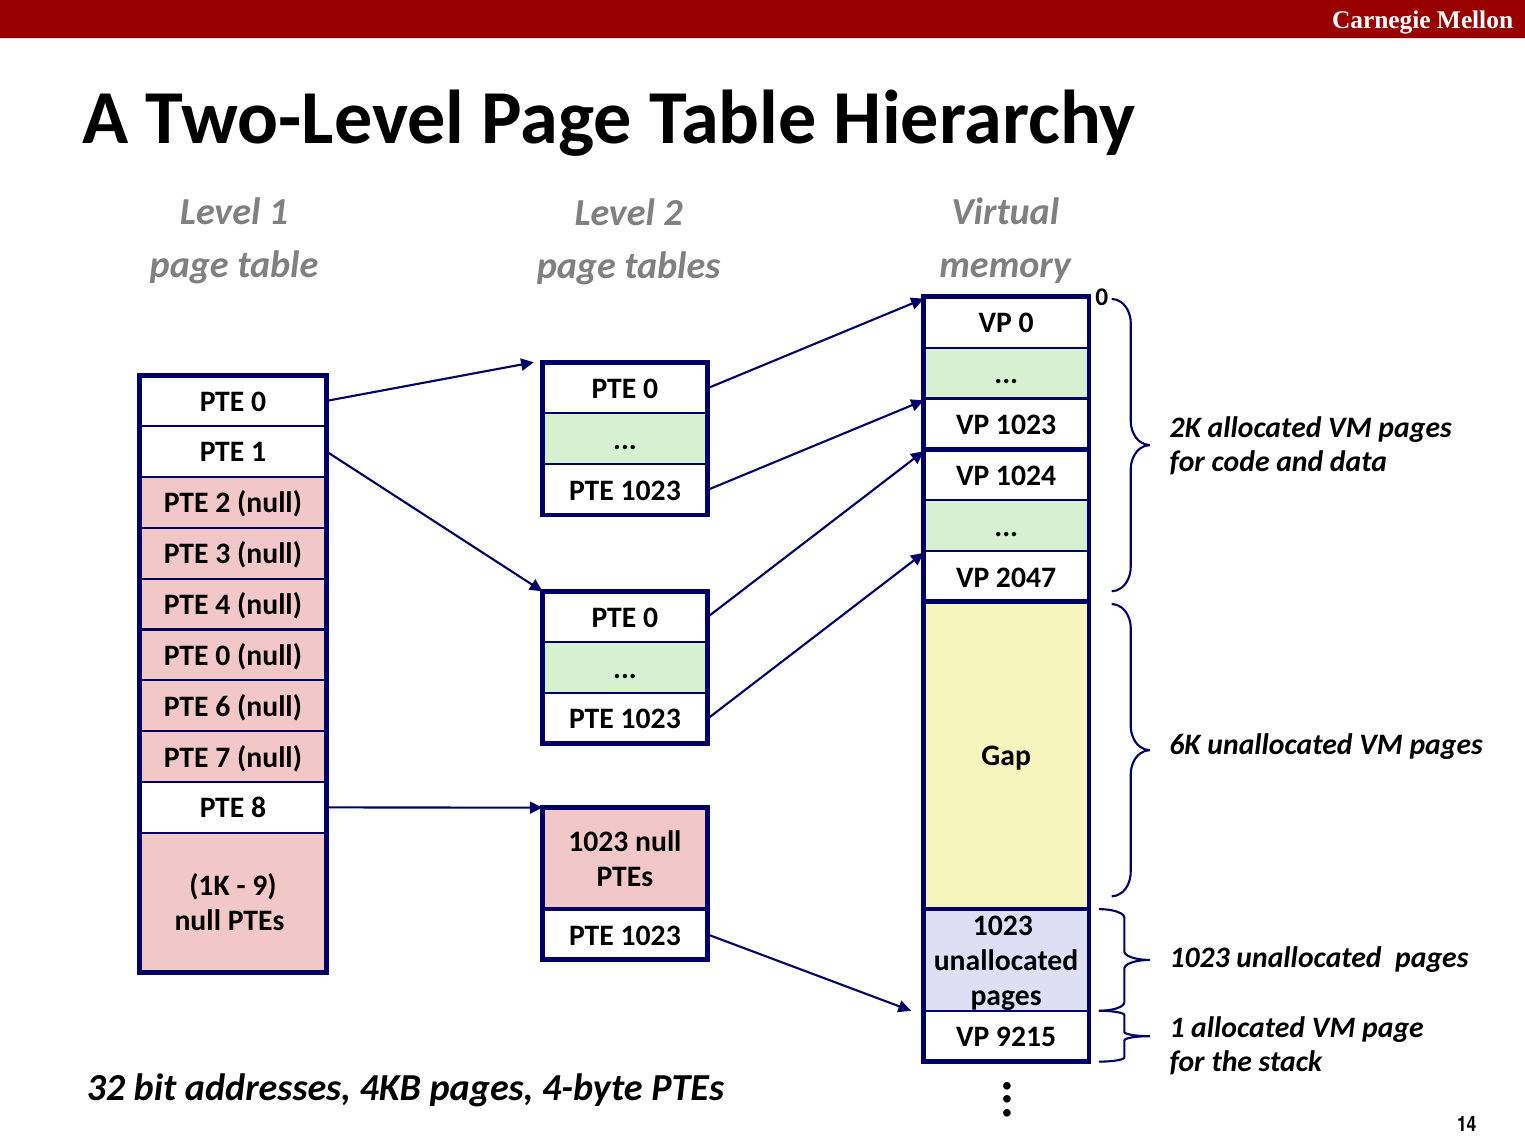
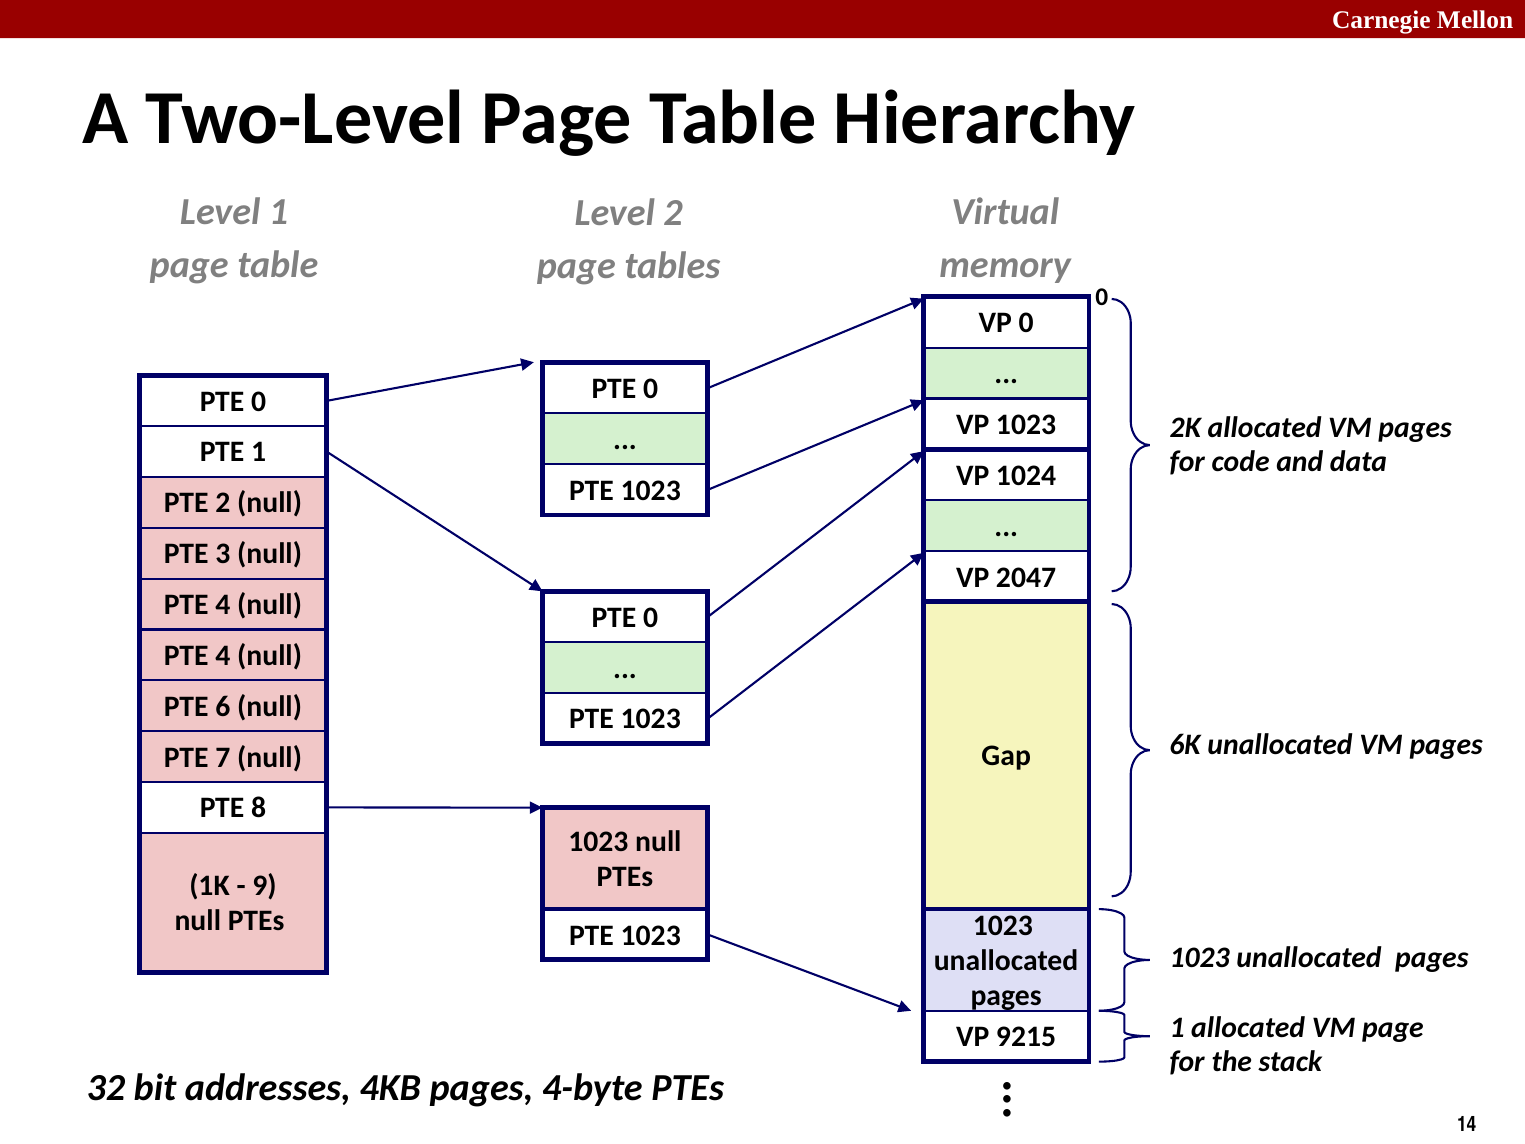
0 at (223, 655): 0 -> 4
